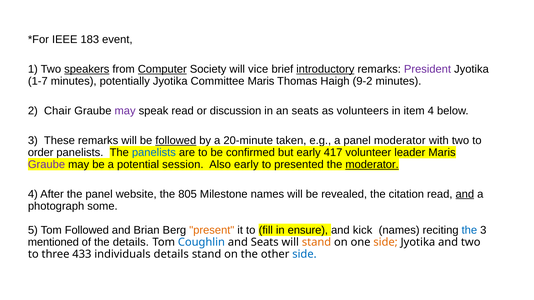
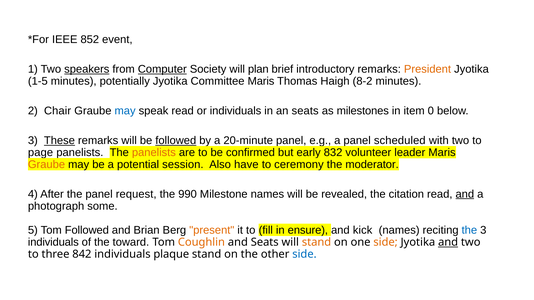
183: 183 -> 852
vice: vice -> plan
introductory underline: present -> none
President colour: purple -> orange
1-7: 1-7 -> 1-5
9-2: 9-2 -> 8-2
may at (125, 111) colour: purple -> blue
or discussion: discussion -> individuals
volunteers: volunteers -> milestones
item 4: 4 -> 0
These underline: none -> present
20-minute taken: taken -> panel
panel moderator: moderator -> scheduled
order: order -> page
panelists at (154, 153) colour: blue -> orange
417: 417 -> 832
Graube at (46, 165) colour: purple -> orange
Also early: early -> have
presented: presented -> ceremony
moderator at (372, 165) underline: present -> none
website: website -> request
805: 805 -> 990
mentioned at (53, 242): mentioned -> individuals
the details: details -> toward
Coughlin colour: blue -> orange
and at (448, 242) underline: none -> present
433: 433 -> 842
individuals details: details -> plaque
